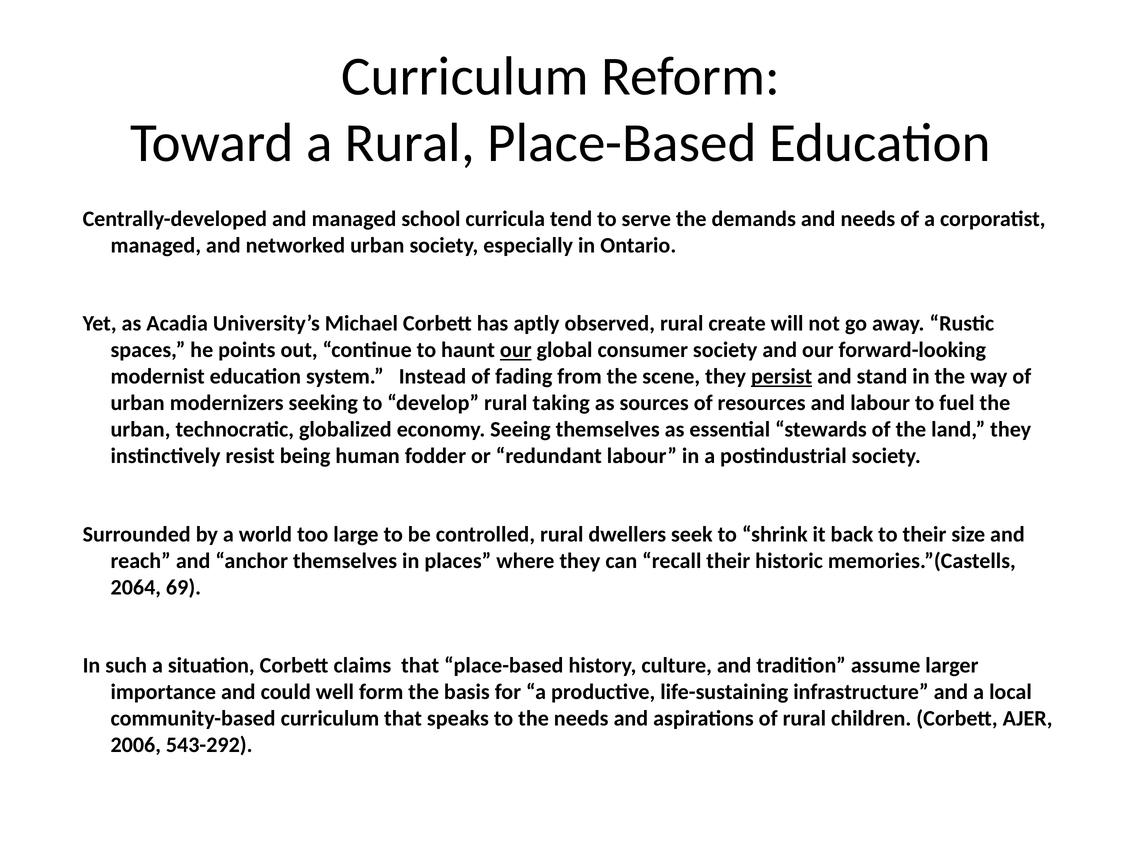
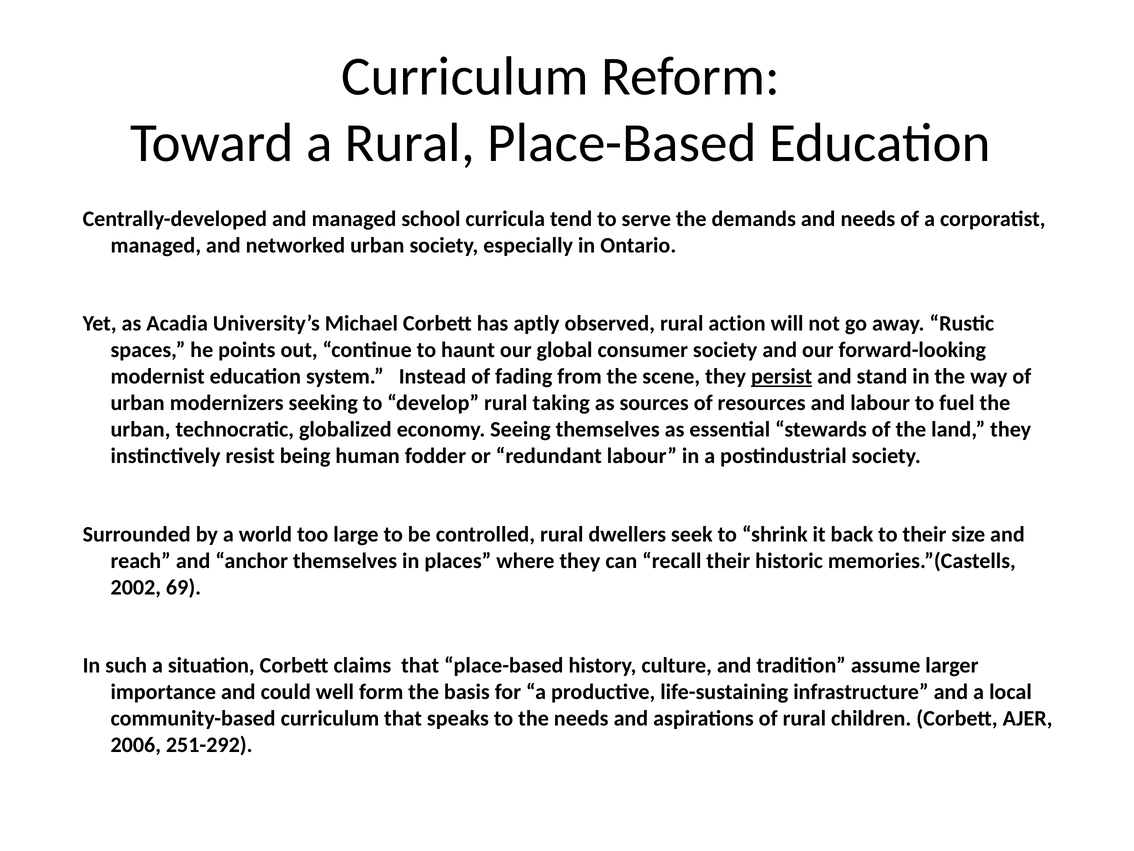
create: create -> action
our at (516, 350) underline: present -> none
2064: 2064 -> 2002
543-292: 543-292 -> 251-292
